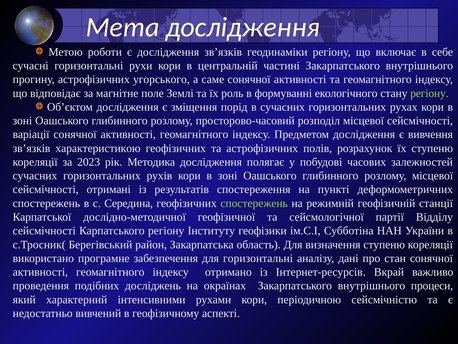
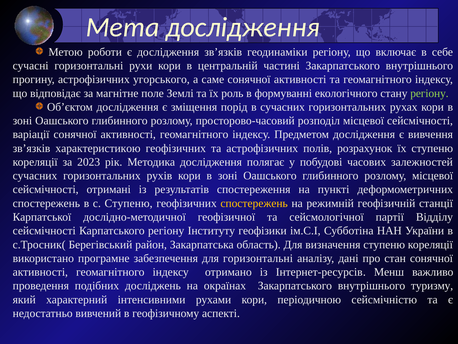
с Середина: Середина -> Ступеню
спостережень at (254, 203) colour: light green -> yellow
Вкрай: Вкрай -> Менш
процеси: процеси -> туризму
